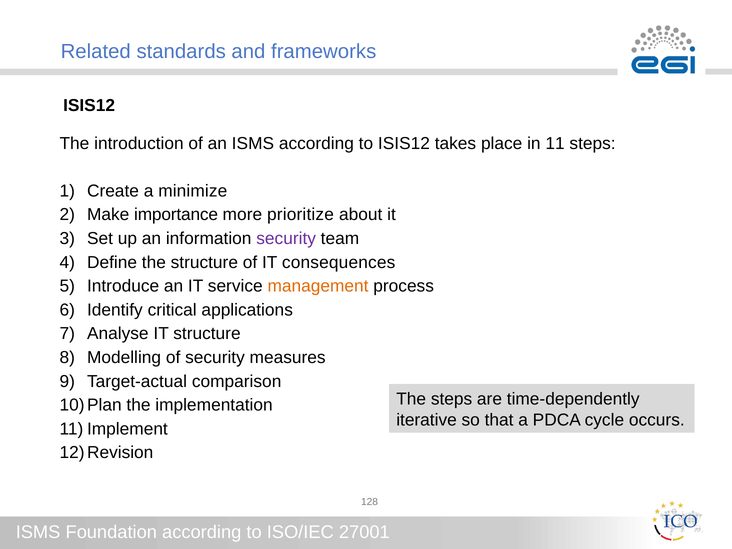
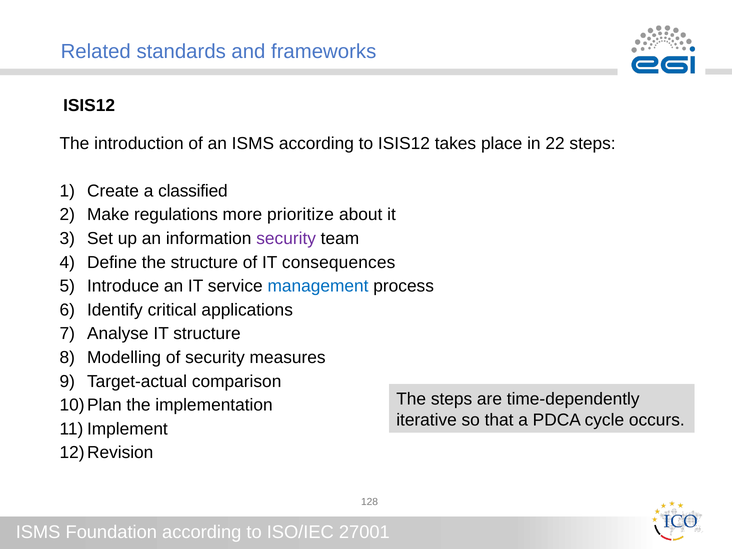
11: 11 -> 22
minimize: minimize -> classified
importance: importance -> regulations
management colour: orange -> blue
